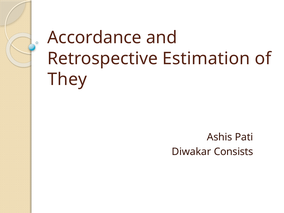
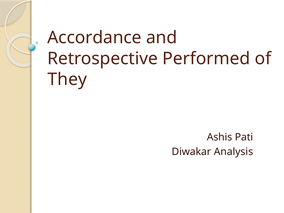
Estimation: Estimation -> Performed
Consists: Consists -> Analysis
